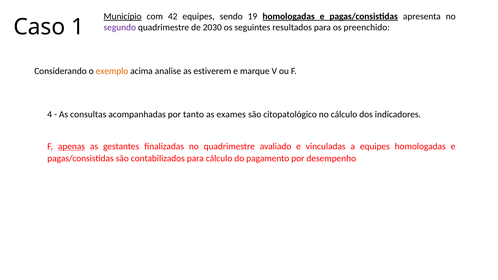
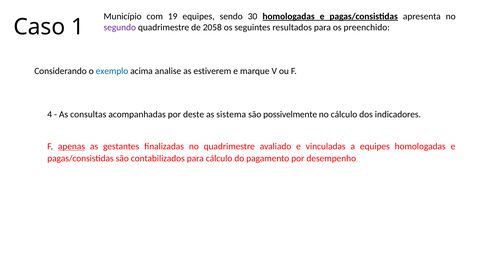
Município underline: present -> none
42: 42 -> 19
19: 19 -> 30
2030: 2030 -> 2058
exemplo colour: orange -> blue
tanto: tanto -> deste
exames: exames -> sistema
citopatológico: citopatológico -> possivelmente
